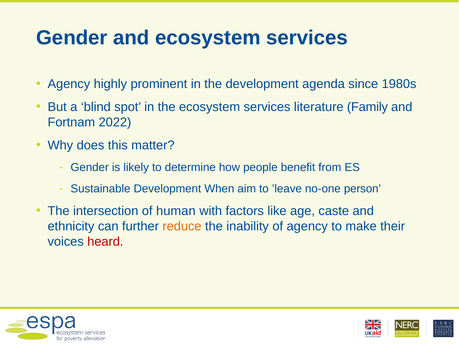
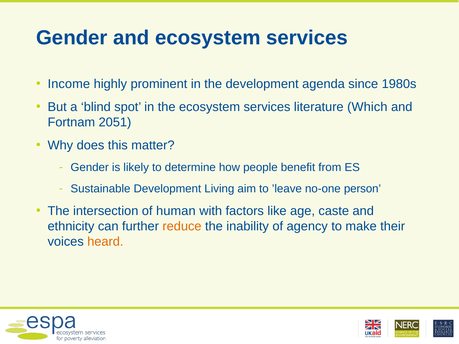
Agency at (69, 84): Agency -> Income
Family: Family -> Which
2022: 2022 -> 2051
When: When -> Living
heard colour: red -> orange
